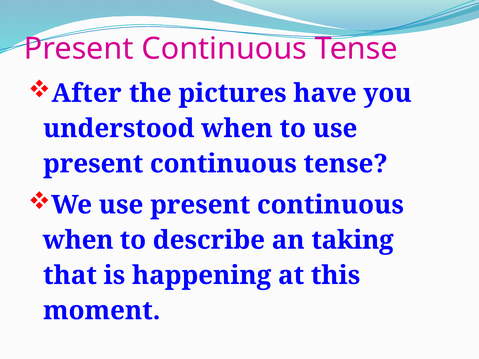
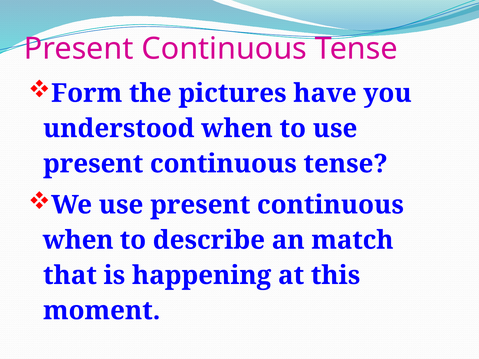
After: After -> Form
taking: taking -> match
